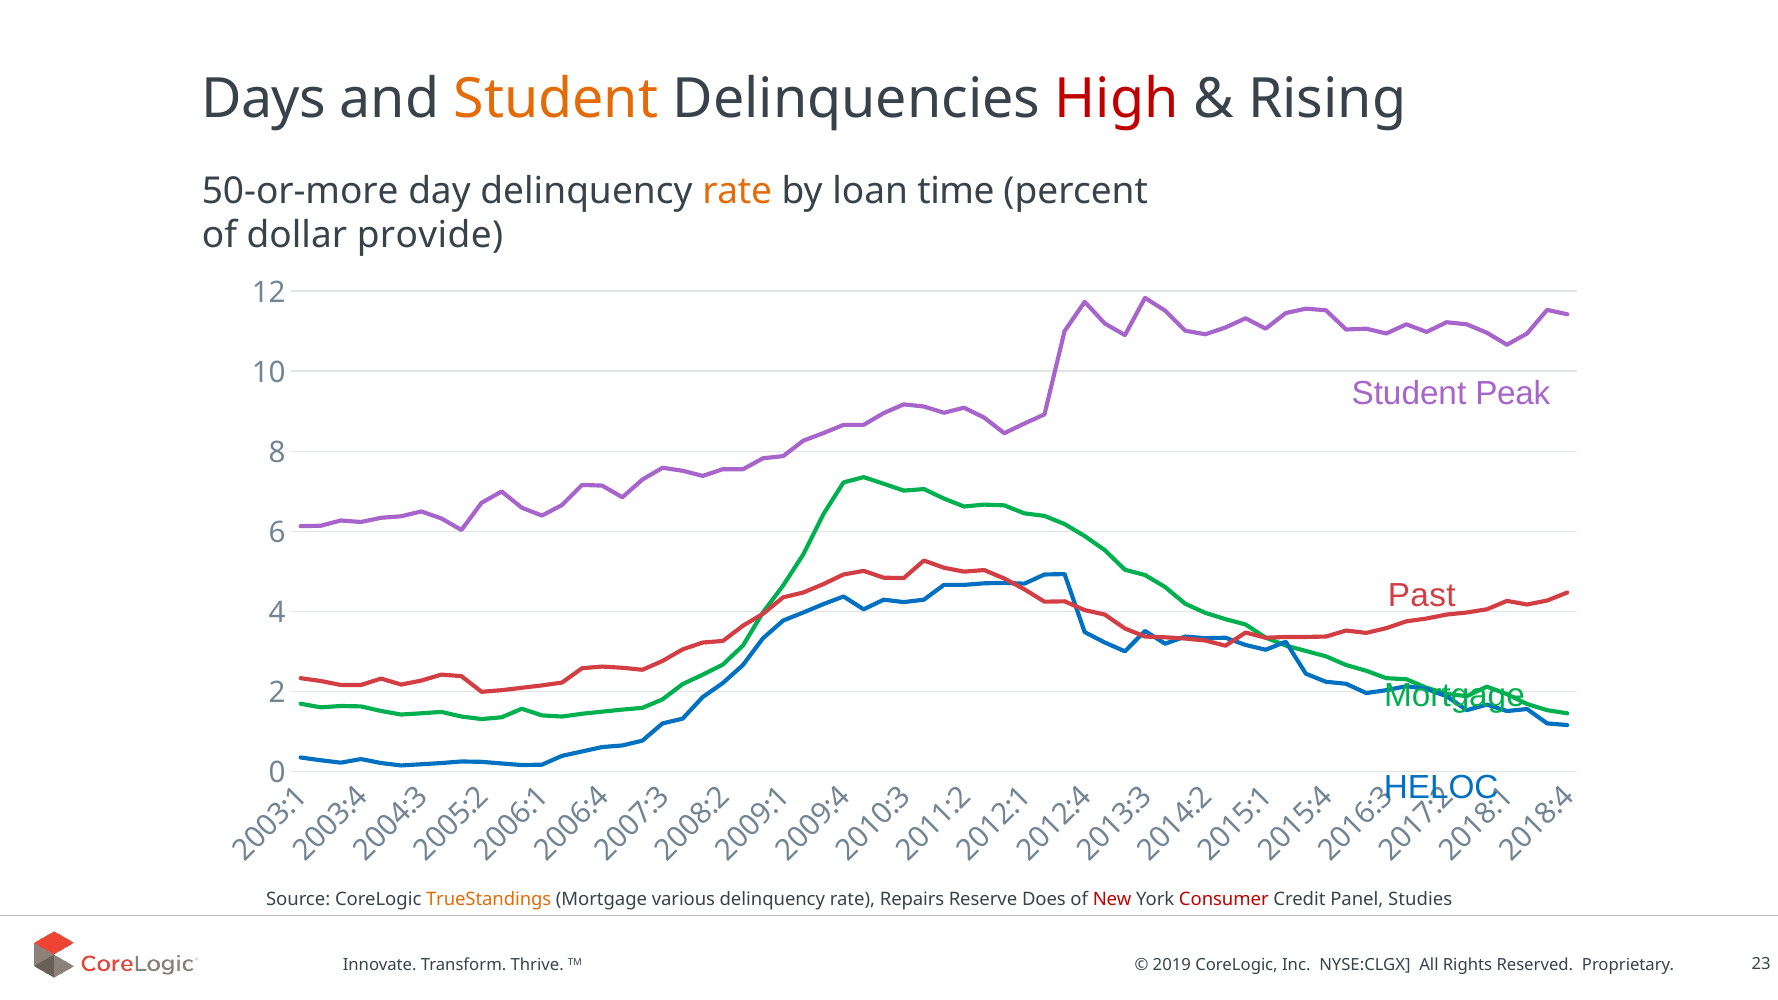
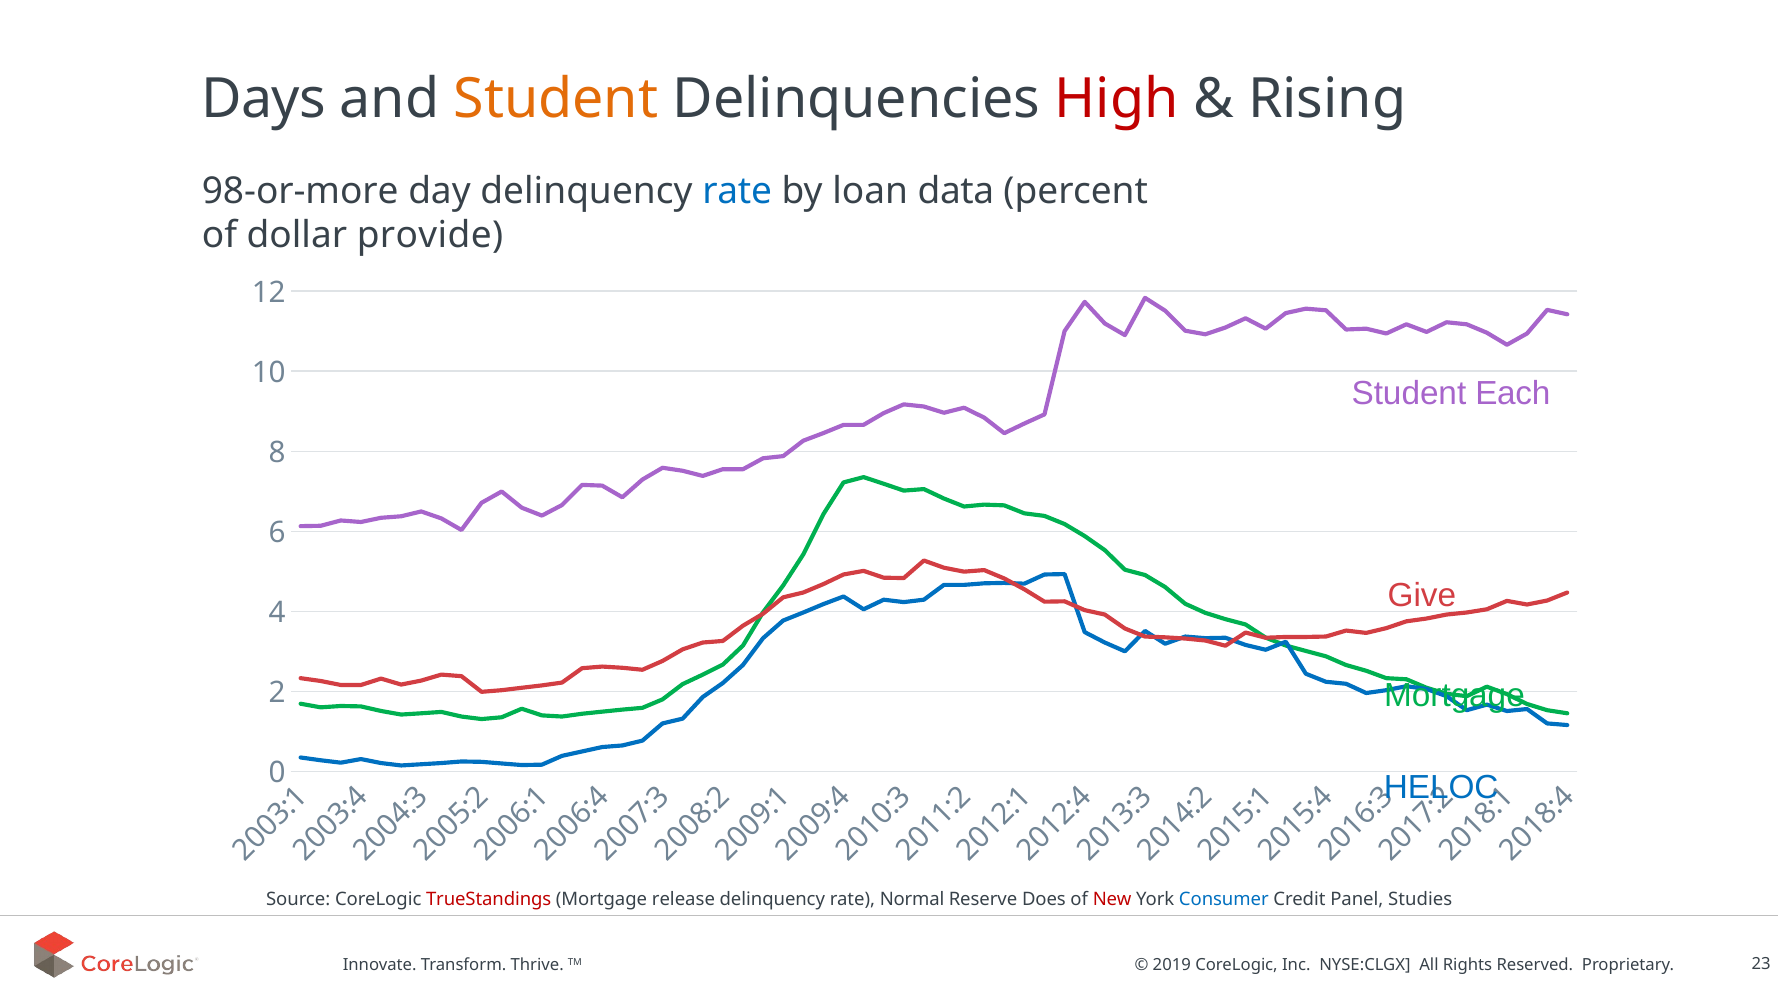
50-or-more: 50-or-more -> 98-or-more
rate at (737, 191) colour: orange -> blue
time: time -> data
Peak: Peak -> Each
Past: Past -> Give
TrueStandings colour: orange -> red
various: various -> release
Repairs: Repairs -> Normal
Consumer colour: red -> blue
